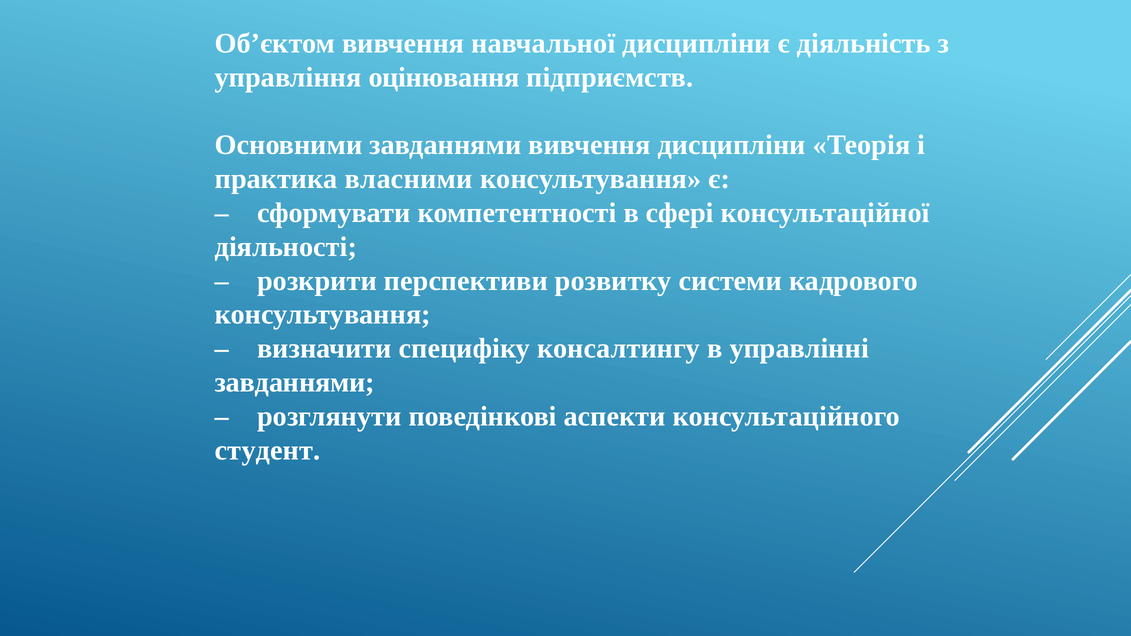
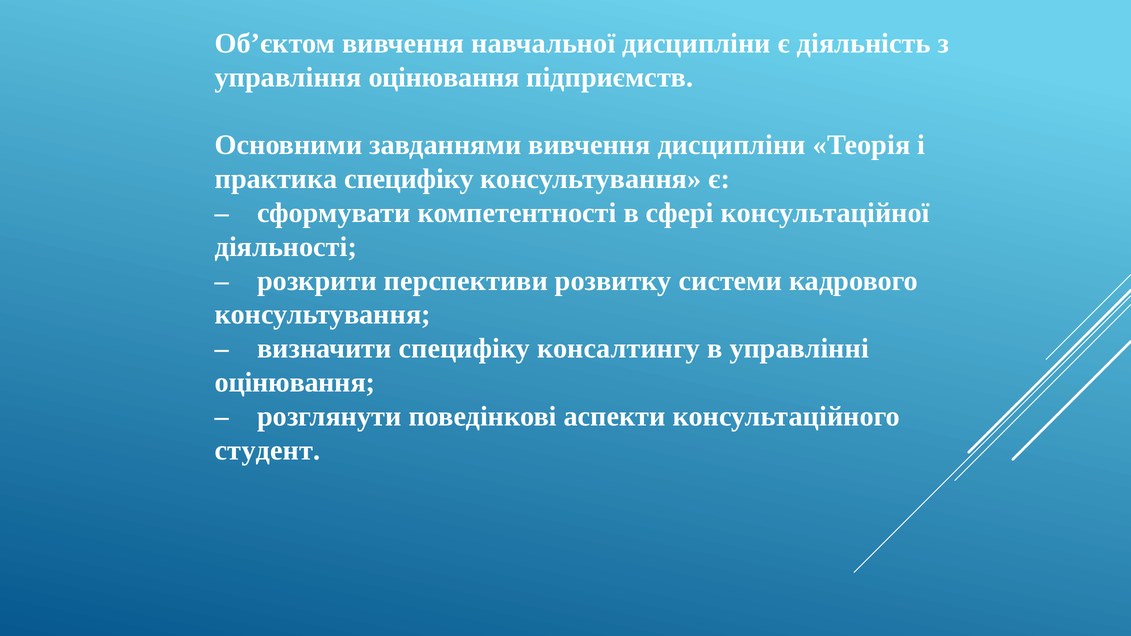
практика власними: власними -> специфіку
завданнями at (295, 383): завданнями -> оцінювання
